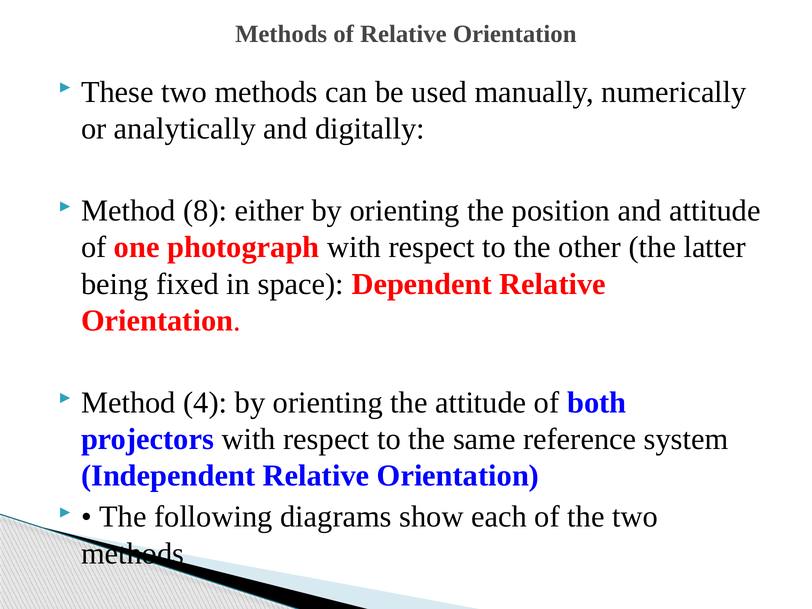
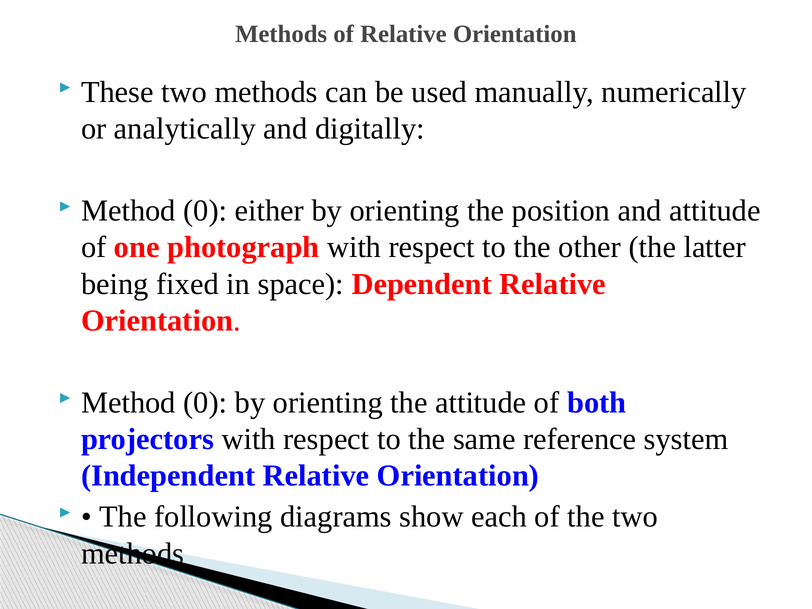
8 at (205, 211): 8 -> 0
4 at (205, 403): 4 -> 0
